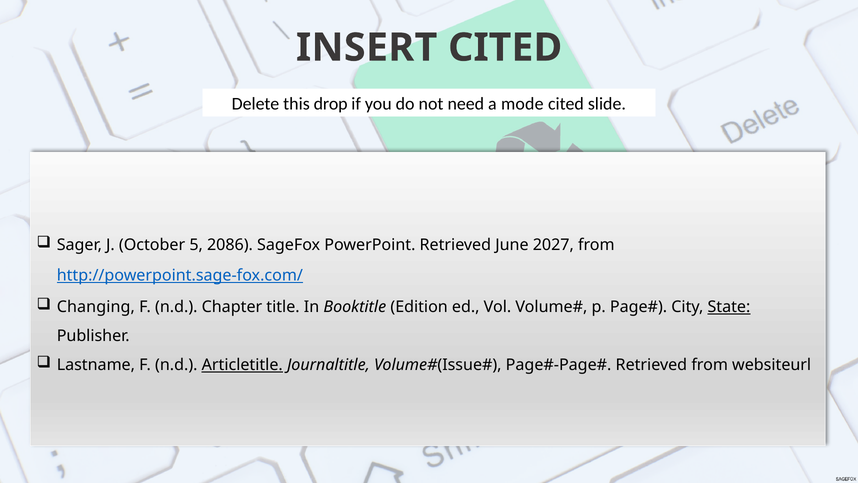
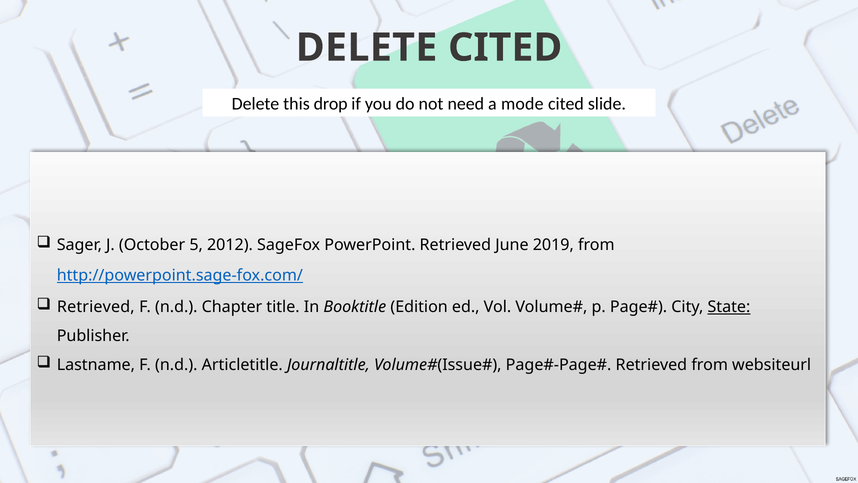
INSERT at (367, 48): INSERT -> DELETE
2086: 2086 -> 2012
2027: 2027 -> 2019
Changing at (96, 307): Changing -> Retrieved
Articletitle underline: present -> none
